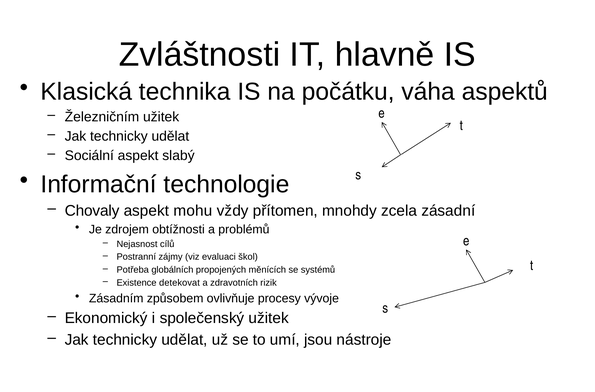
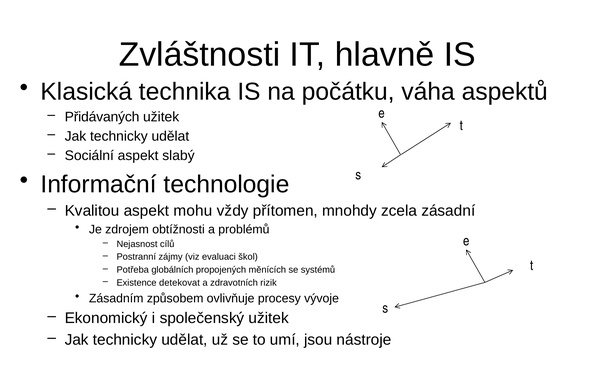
Železničním: Železničním -> Přidávaných
Chovaly: Chovaly -> Kvalitou
